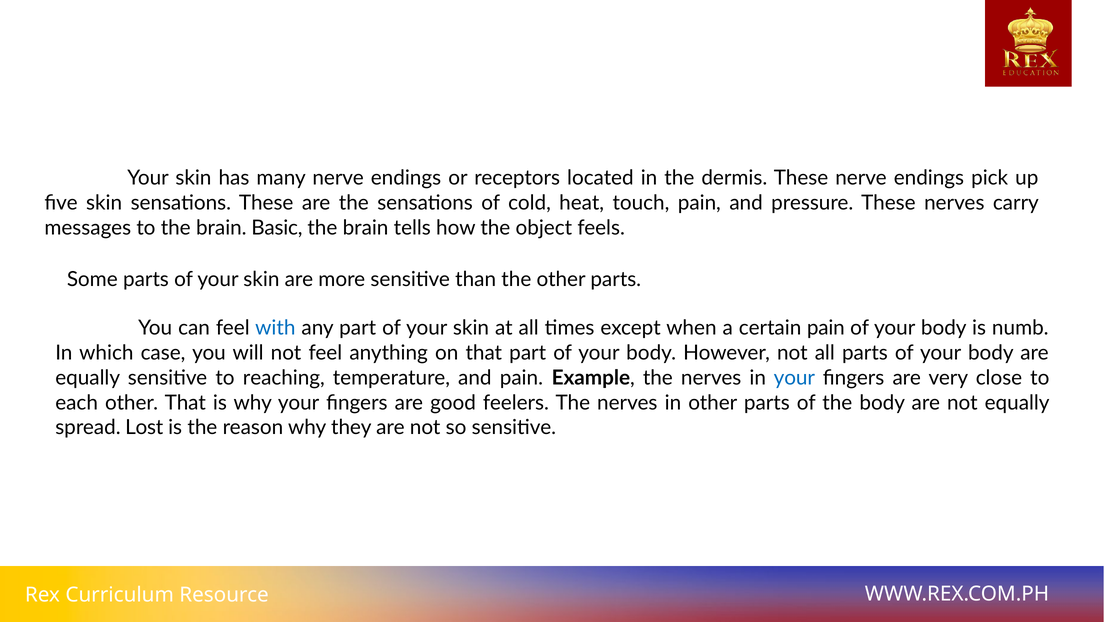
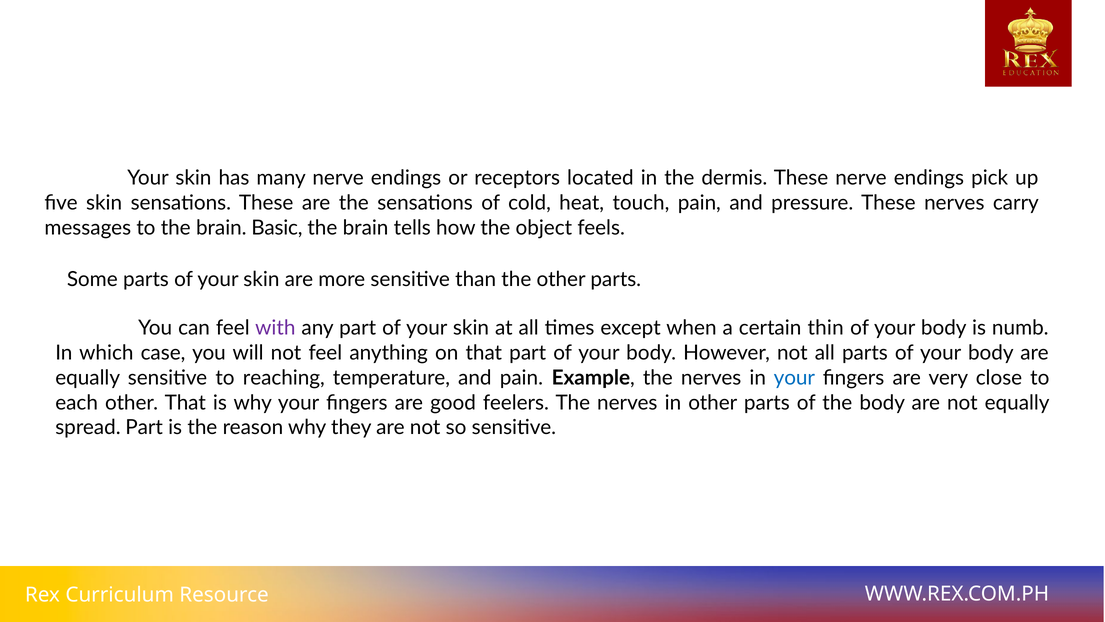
with colour: blue -> purple
certain pain: pain -> thin
spread Lost: Lost -> Part
